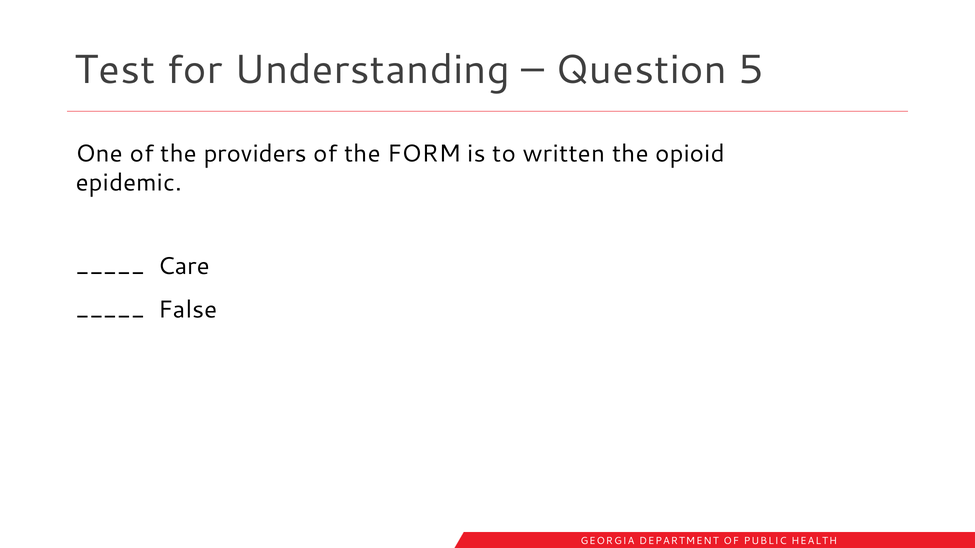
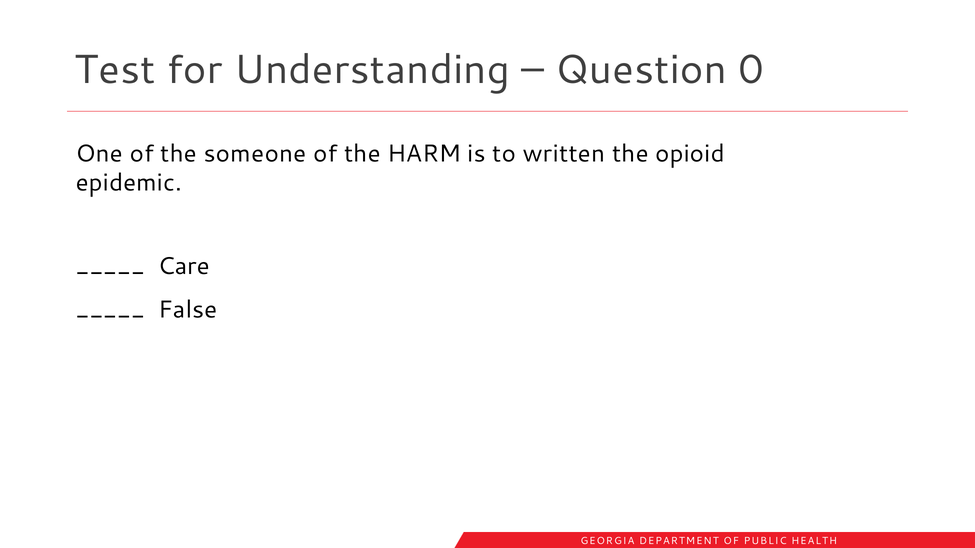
5: 5 -> 0
providers: providers -> someone
FORM: FORM -> HARM
